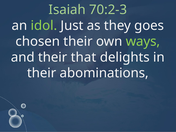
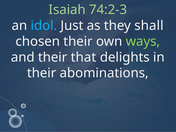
70:2-3: 70:2-3 -> 74:2-3
idol colour: light green -> light blue
goes: goes -> shall
